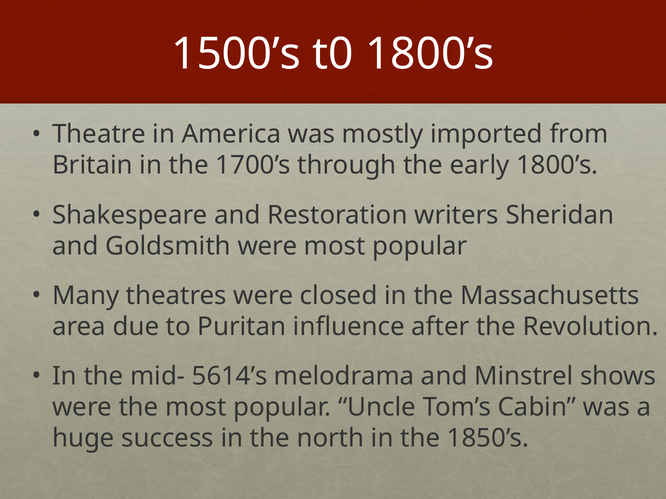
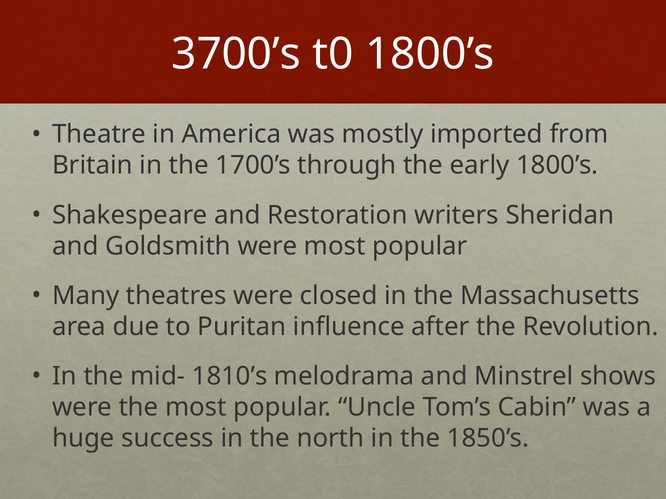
1500’s: 1500’s -> 3700’s
5614’s: 5614’s -> 1810’s
